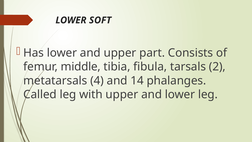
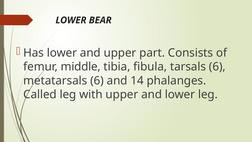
SOFT: SOFT -> BEAR
tarsals 2: 2 -> 6
metatarsals 4: 4 -> 6
